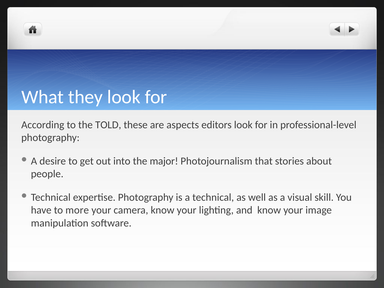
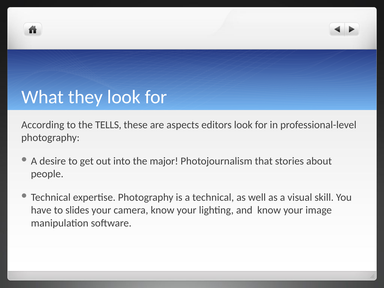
TOLD: TOLD -> TELLS
more: more -> slides
